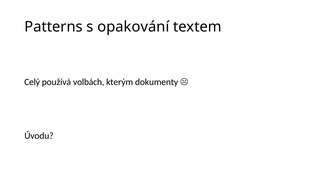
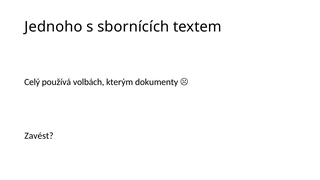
Patterns: Patterns -> Jednoho
opakování: opakování -> sbornících
Úvodu: Úvodu -> Zavést
